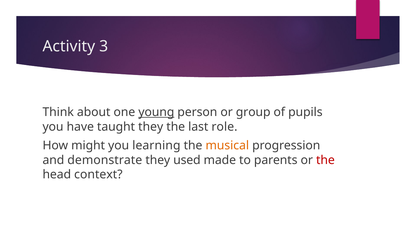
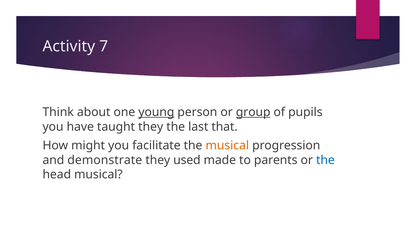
3: 3 -> 7
group underline: none -> present
role: role -> that
learning: learning -> facilitate
the at (325, 160) colour: red -> blue
head context: context -> musical
